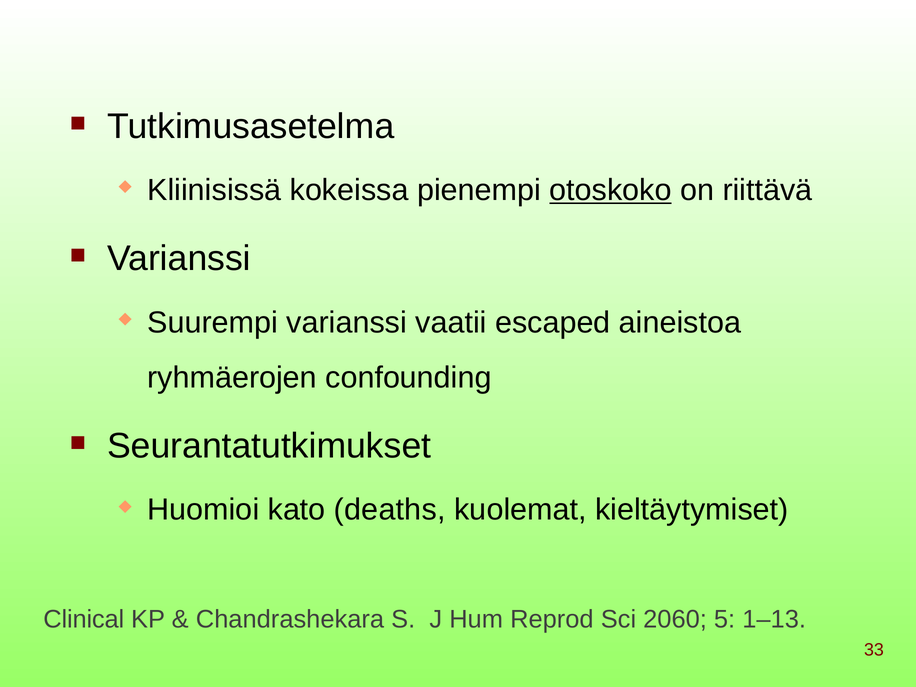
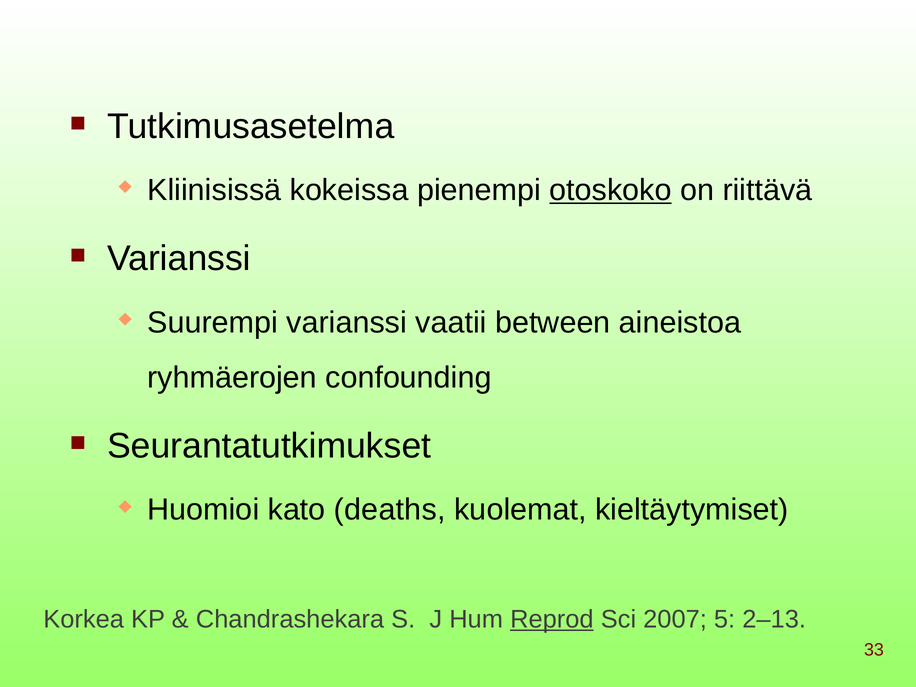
escaped: escaped -> between
Clinical: Clinical -> Korkea
Reprod underline: none -> present
2060: 2060 -> 2007
1–13: 1–13 -> 2–13
